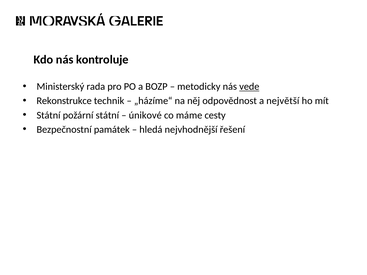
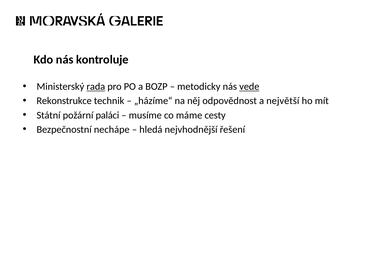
rada underline: none -> present
požární státní: státní -> paláci
únikové: únikové -> musíme
památek: památek -> nechápe
